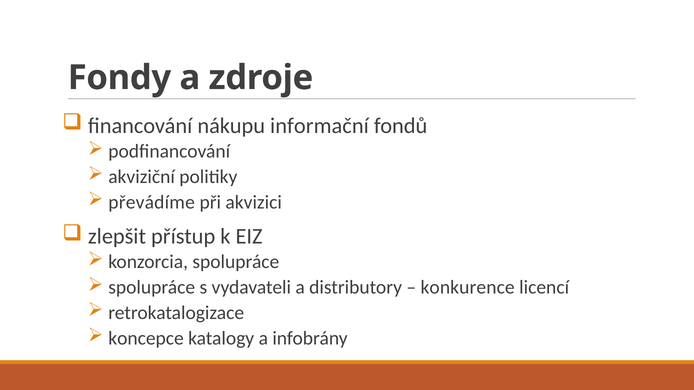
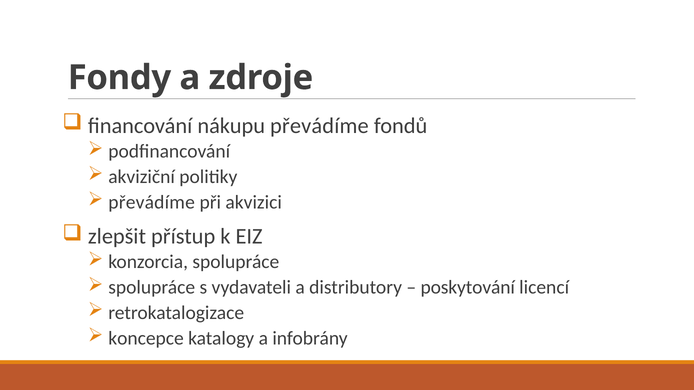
nákupu informační: informační -> převádíme
konkurence: konkurence -> poskytování
